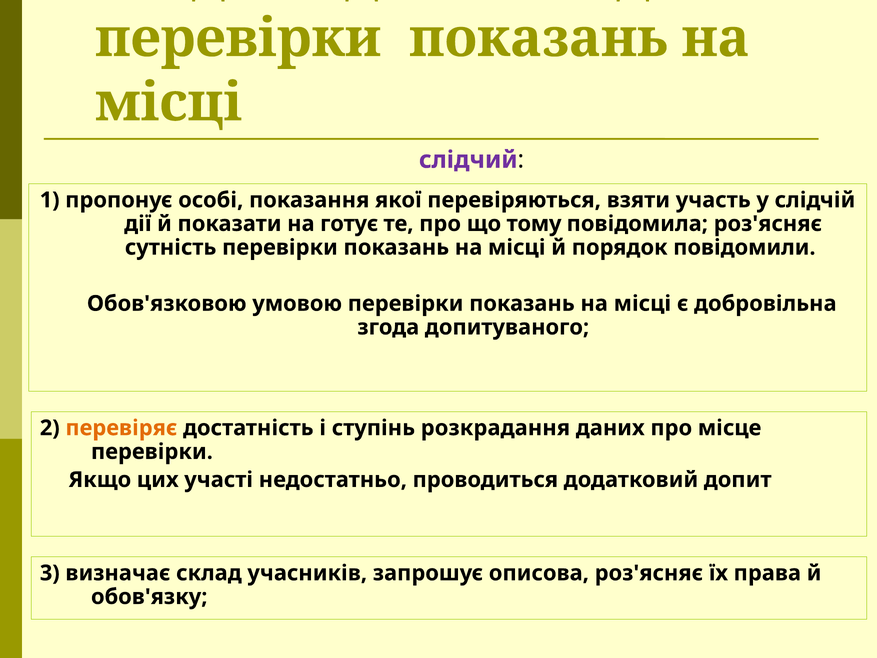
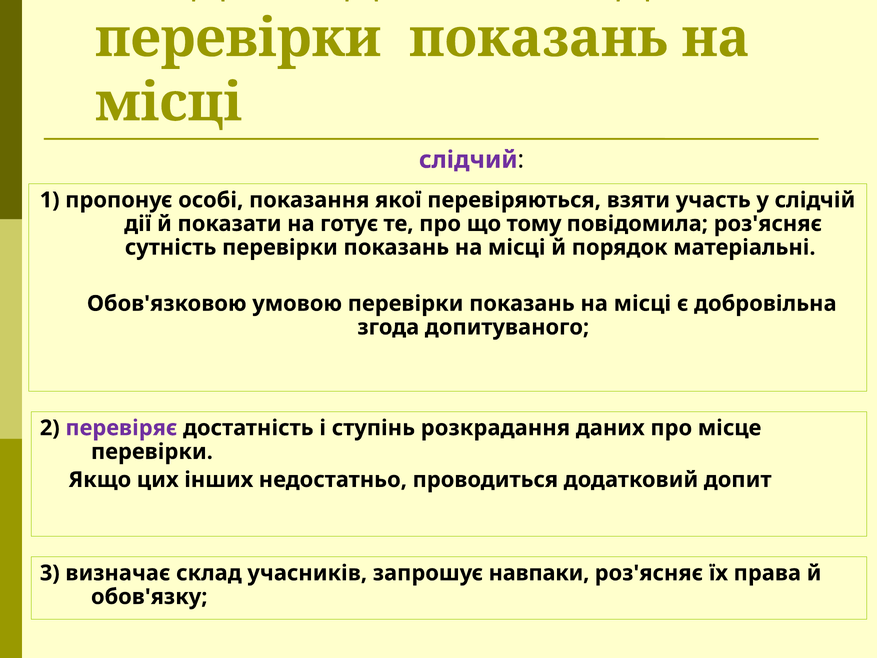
повідомили: повідомили -> матеріальні
перевіряє colour: orange -> purple
участі: участі -> інших
описова: описова -> навпаки
